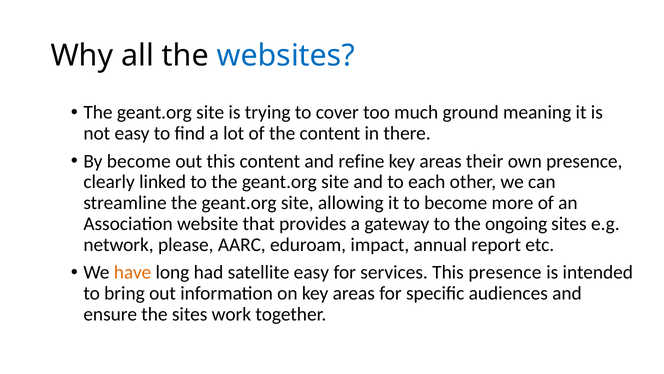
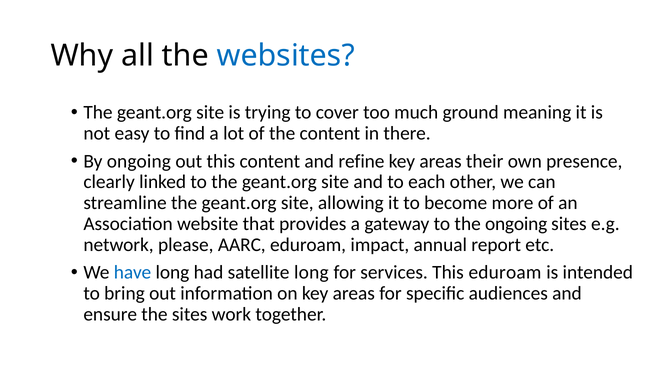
By become: become -> ongoing
have colour: orange -> blue
satellite easy: easy -> long
This presence: presence -> eduroam
